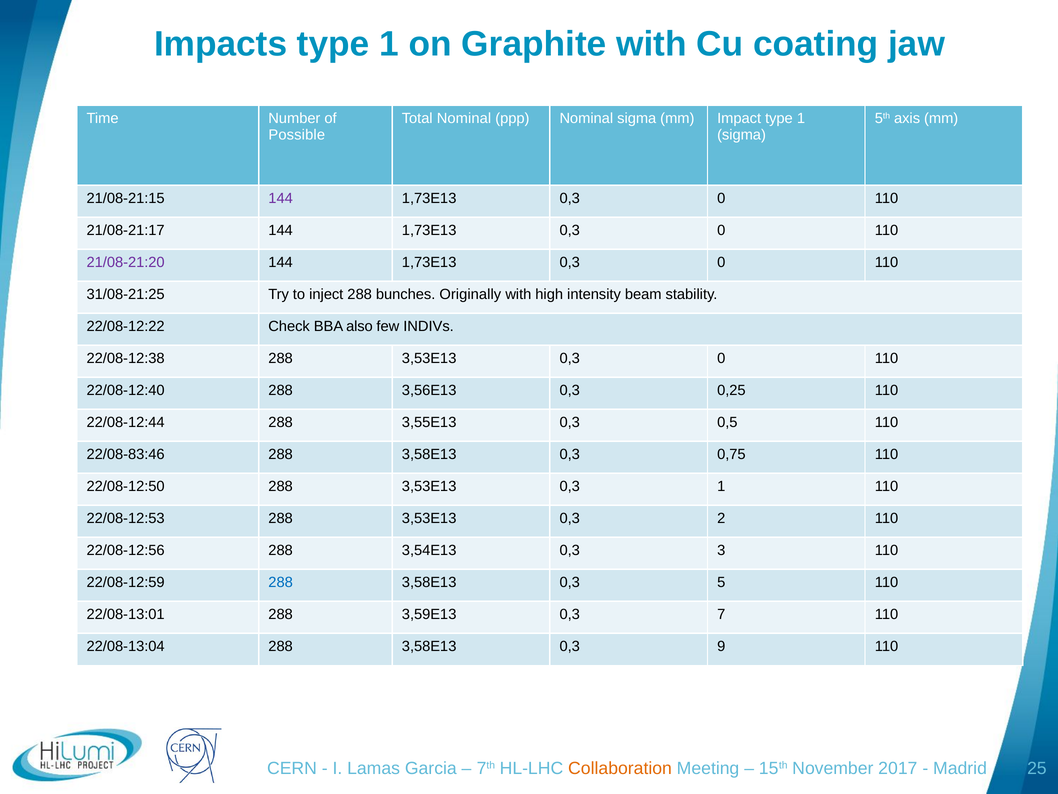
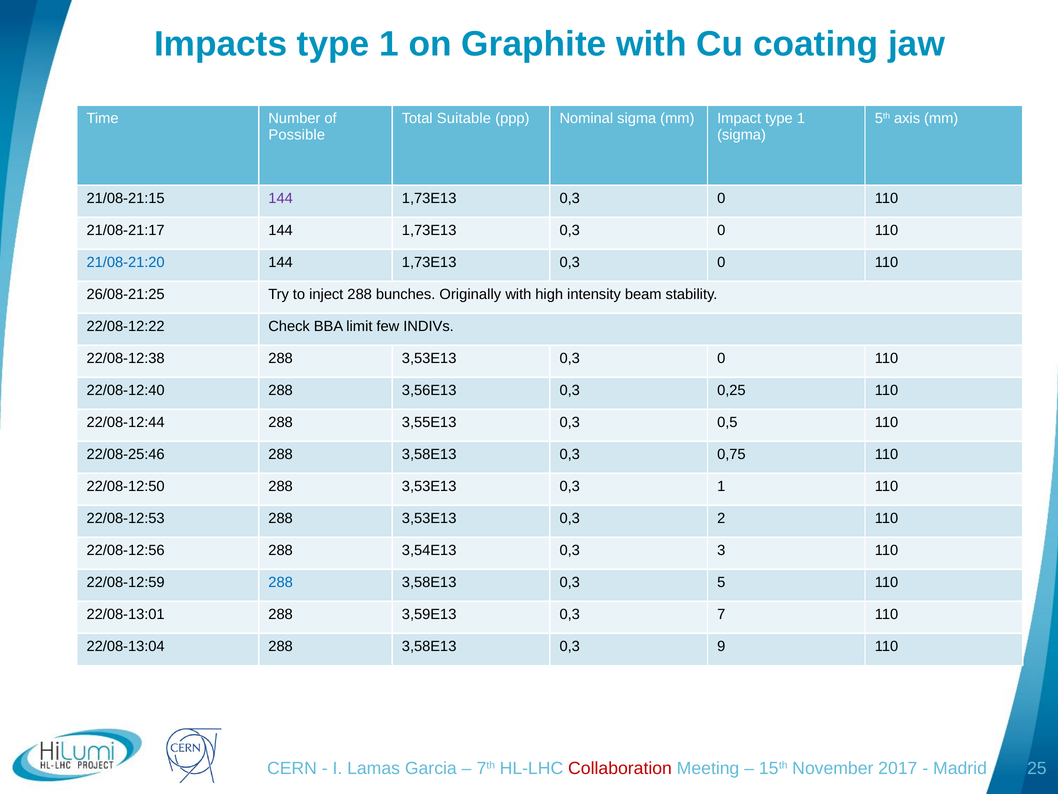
Total Nominal: Nominal -> Suitable
21/08-21:20 colour: purple -> blue
31/08-21:25: 31/08-21:25 -> 26/08-21:25
also: also -> limit
22/08-83:46: 22/08-83:46 -> 22/08-25:46
Collaboration colour: orange -> red
